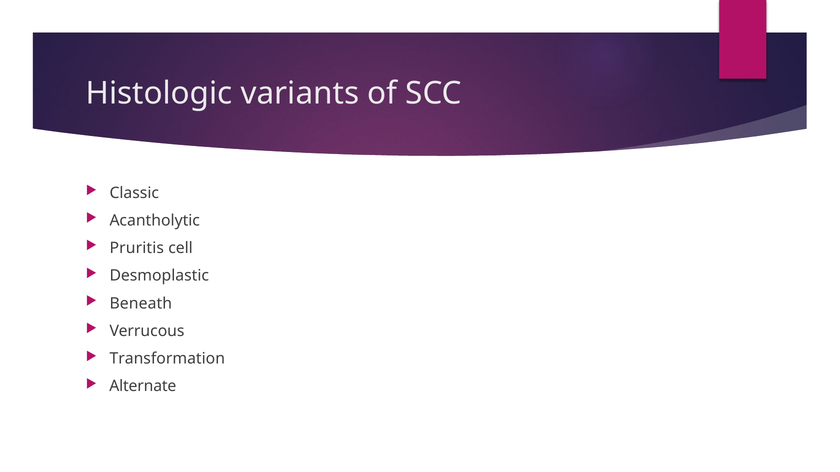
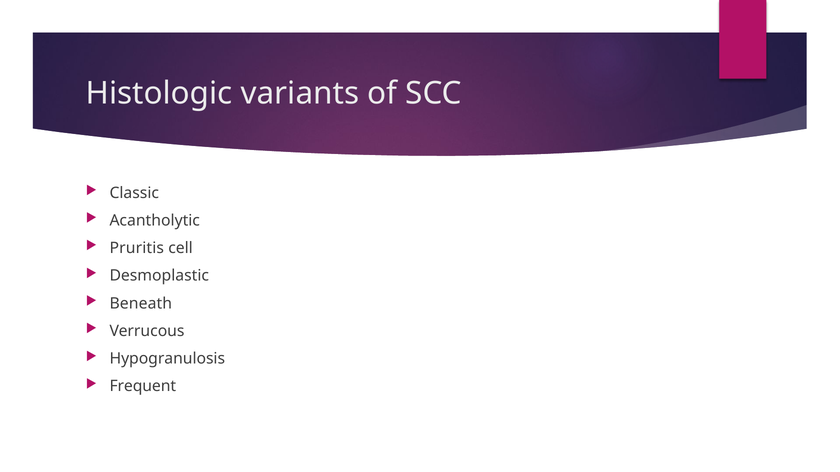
Transformation: Transformation -> Hypogranulosis
Alternate: Alternate -> Frequent
